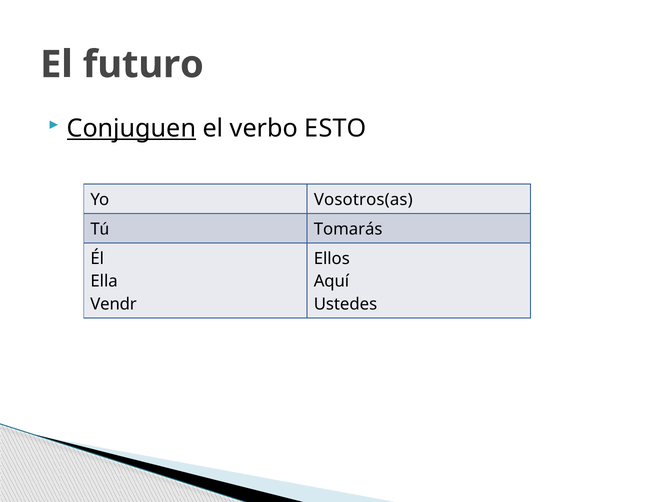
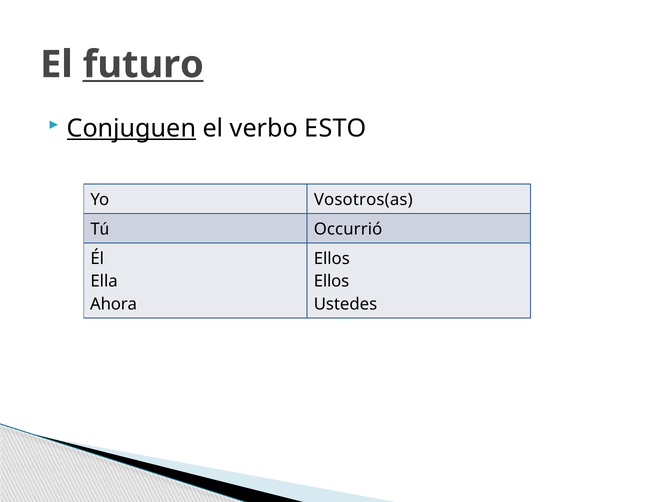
futuro underline: none -> present
Tomarás: Tomarás -> Occurrió
Aquí at (331, 282): Aquí -> Ellos
Vendr: Vendr -> Ahora
